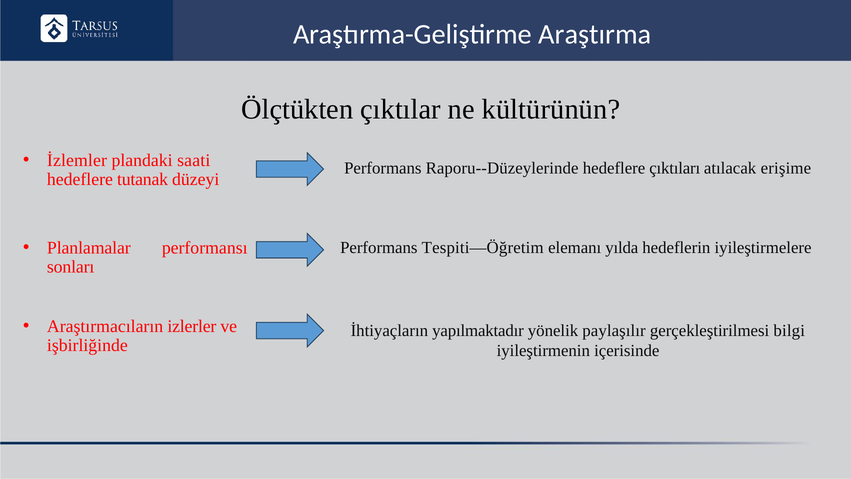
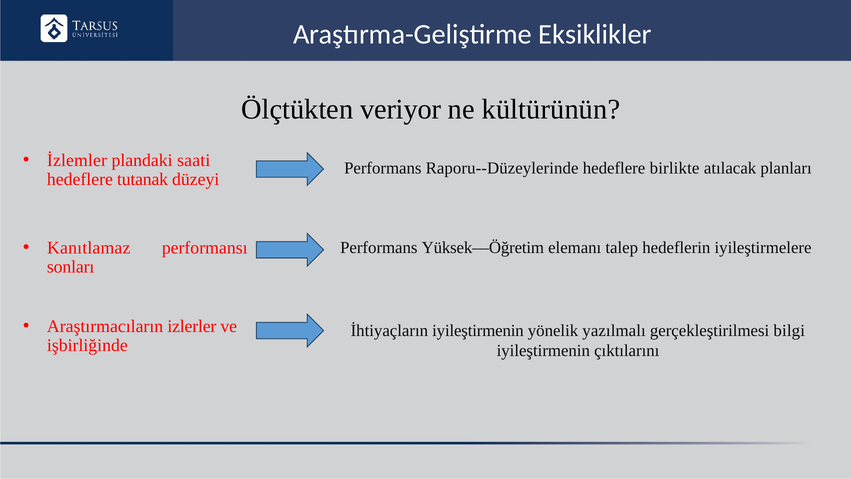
Araştırma: Araştırma -> Eksiklikler
çıktılar: çıktılar -> veriyor
çıktıları: çıktıları -> birlikte
erişime: erişime -> planları
Planlamalar: Planlamalar -> Kanıtlamaz
Tespiti—Öğretim: Tespiti—Öğretim -> Yüksek—Öğretim
yılda: yılda -> talep
İhtiyaçların yapılmaktadır: yapılmaktadır -> iyileştirmenin
paylaşılır: paylaşılır -> yazılmalı
içerisinde: içerisinde -> çıktılarını
